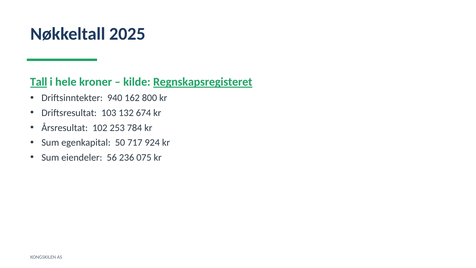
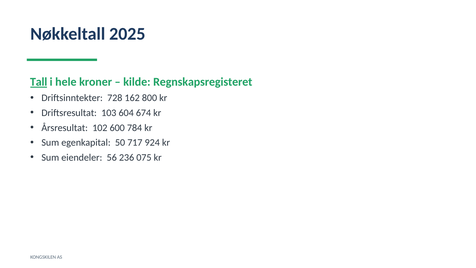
Regnskapsregisteret underline: present -> none
940: 940 -> 728
132: 132 -> 604
253: 253 -> 600
